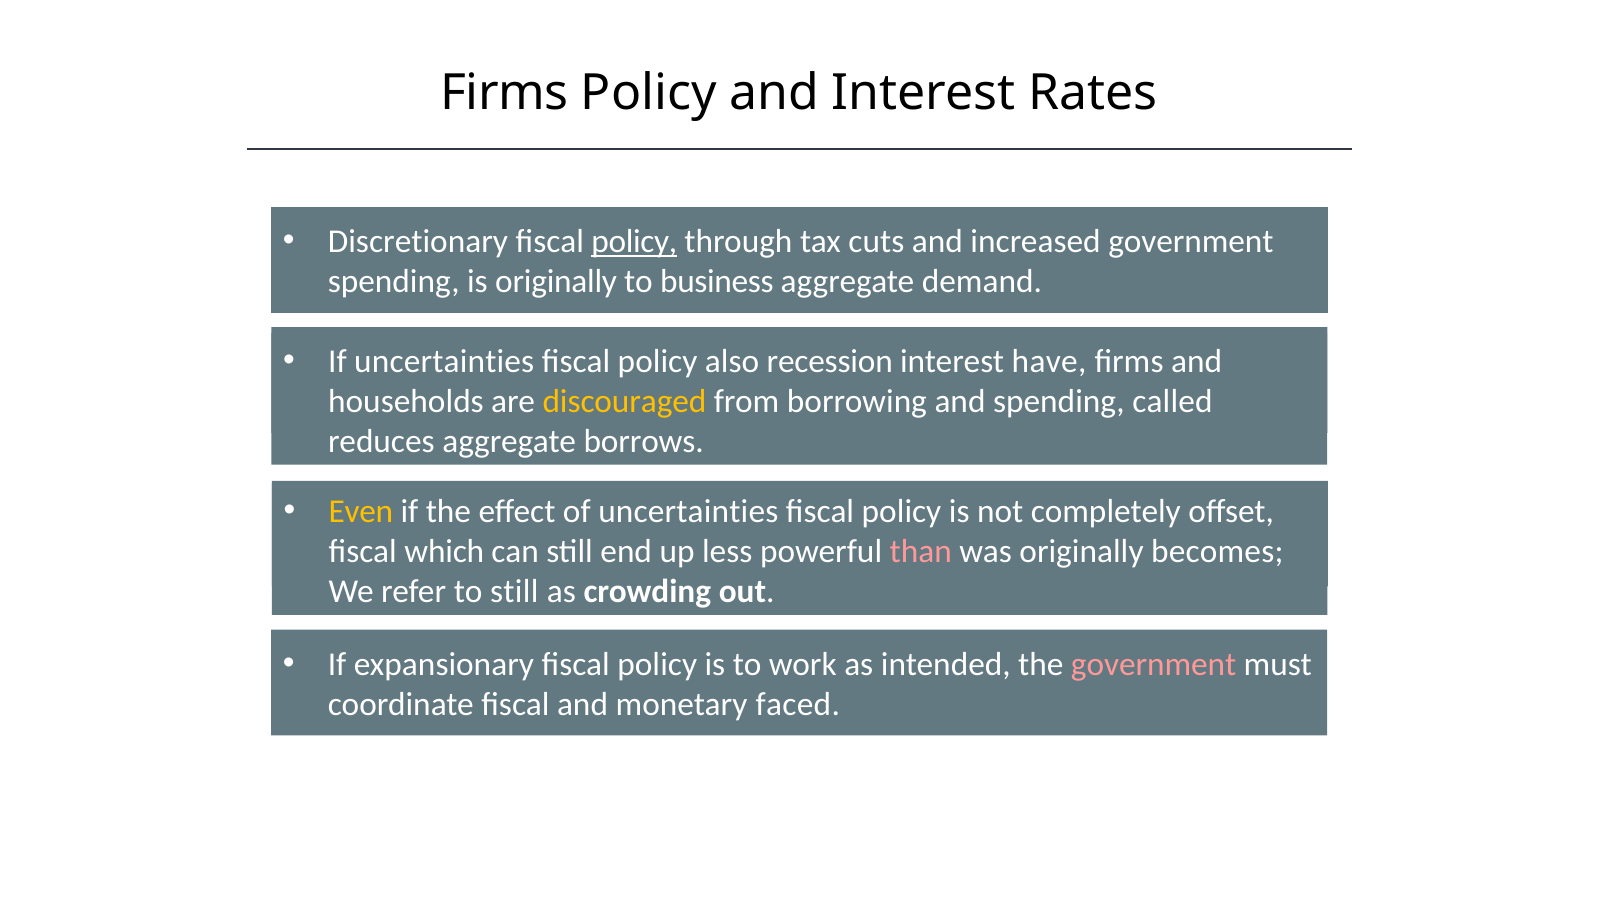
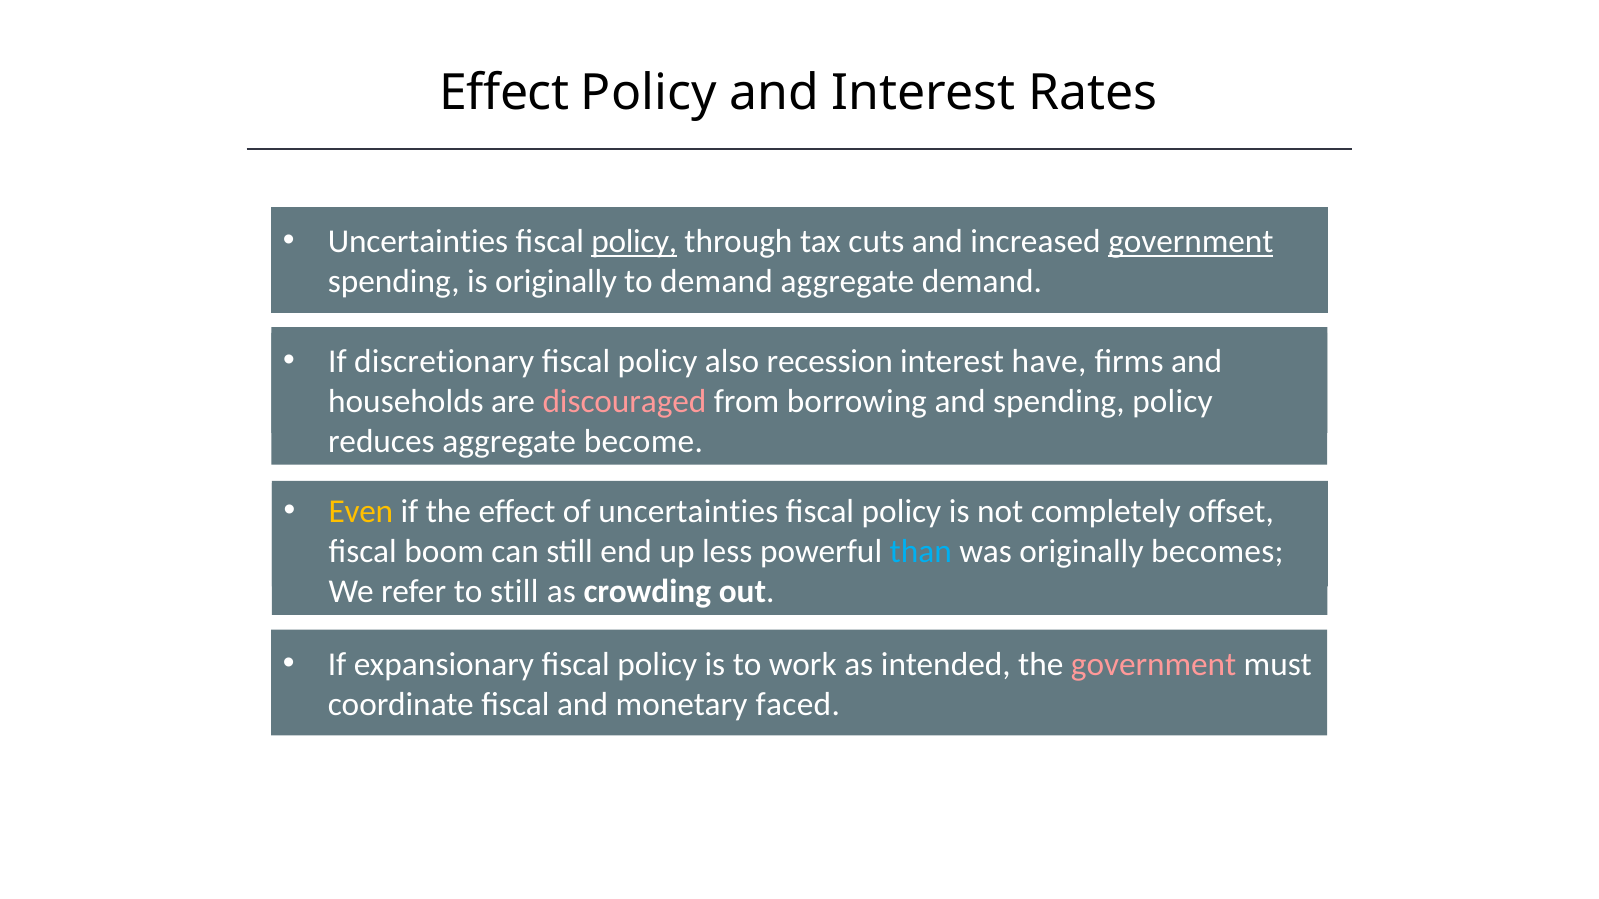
Firms at (504, 93): Firms -> Effect
Discretionary at (418, 241): Discretionary -> Uncertainties
government at (1191, 241) underline: none -> present
to business: business -> demand
If uncertainties: uncertainties -> discretionary
discouraged colour: yellow -> pink
spending called: called -> policy
borrows: borrows -> become
which: which -> boom
than colour: pink -> light blue
